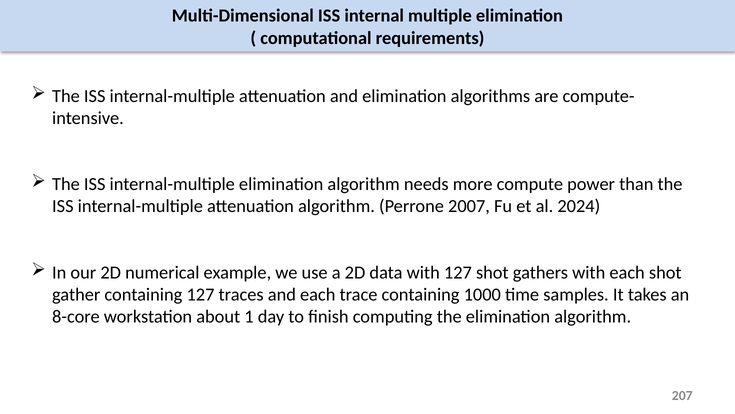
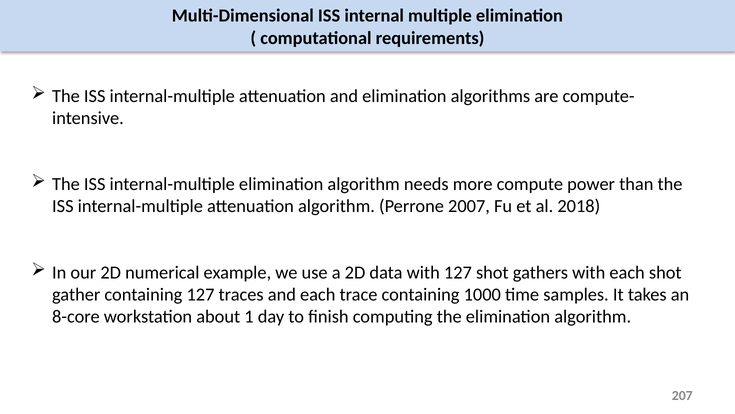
2024: 2024 -> 2018
